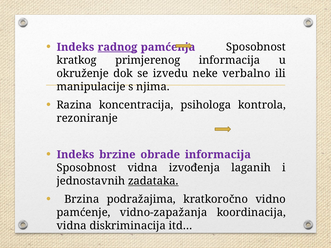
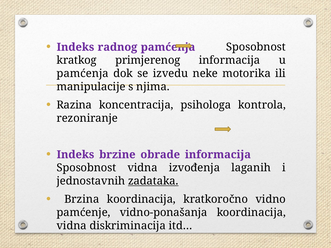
radnog underline: present -> none
okruženje at (83, 74): okruženje -> pamćenja
verbalno: verbalno -> motorika
Brzina podražajima: podražajima -> koordinacija
vidno-zapažanja: vidno-zapažanja -> vidno-ponašanja
